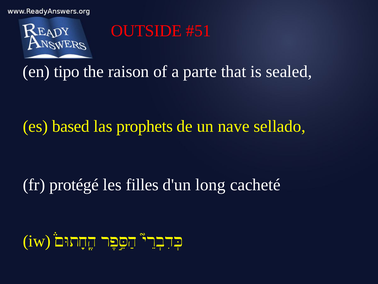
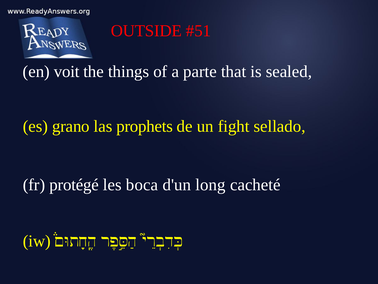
tipo: tipo -> voit
raison: raison -> things
based: based -> grano
nave: nave -> fight
filles: filles -> boca
